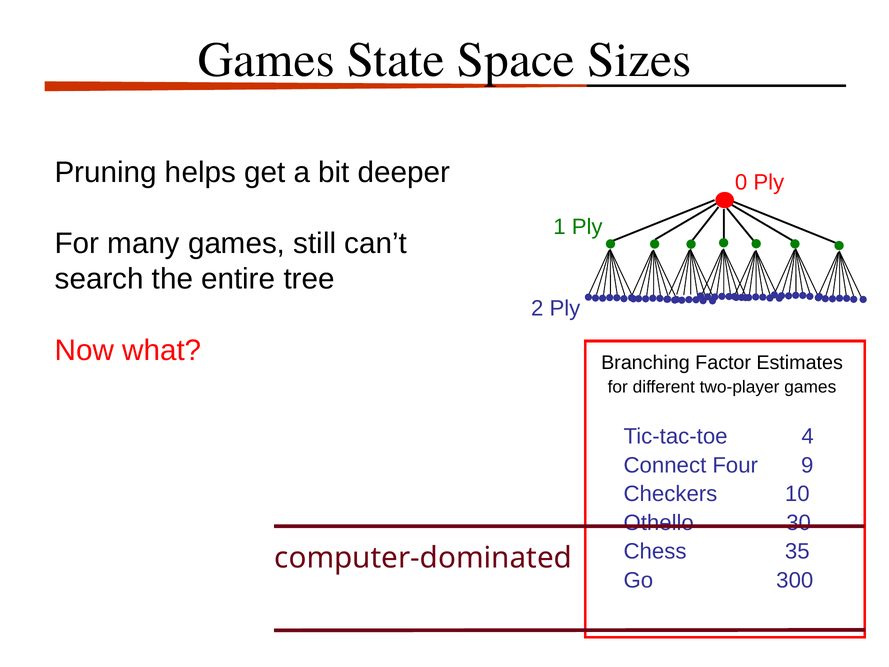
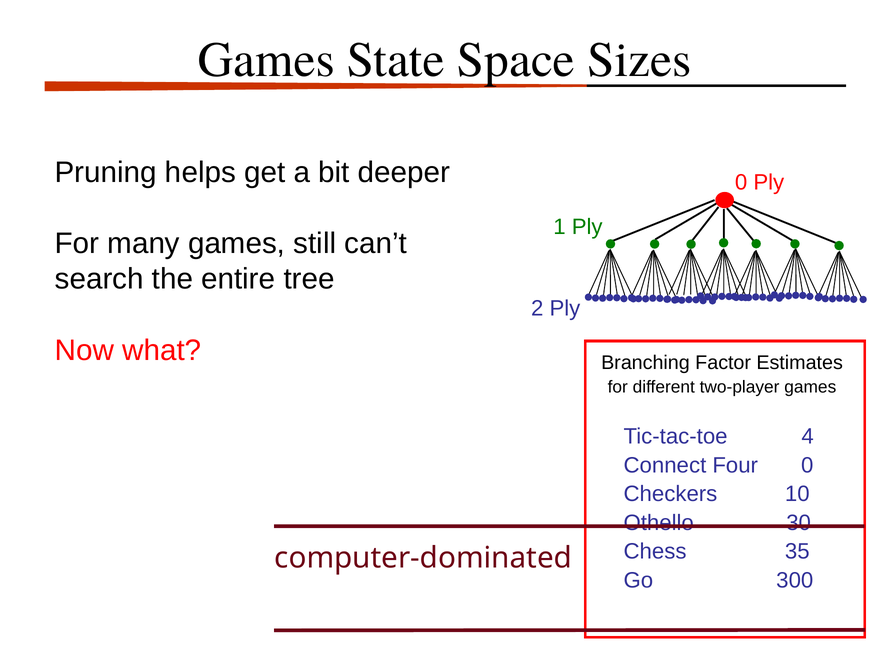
Four 9: 9 -> 0
